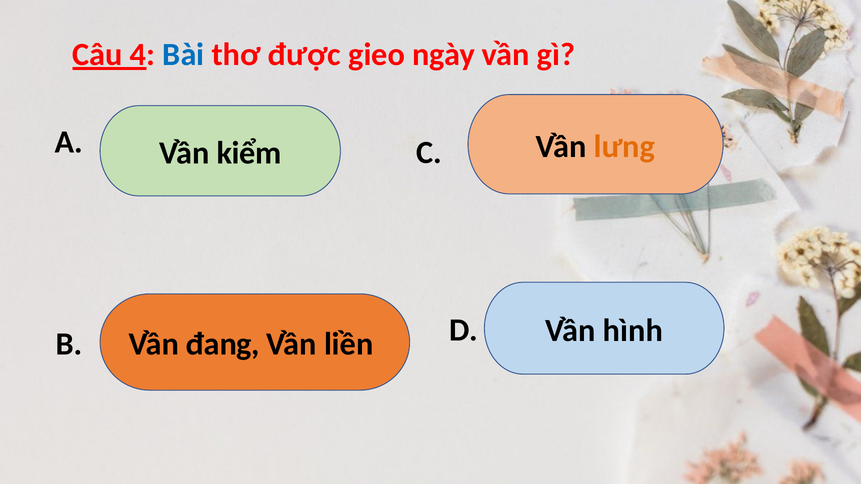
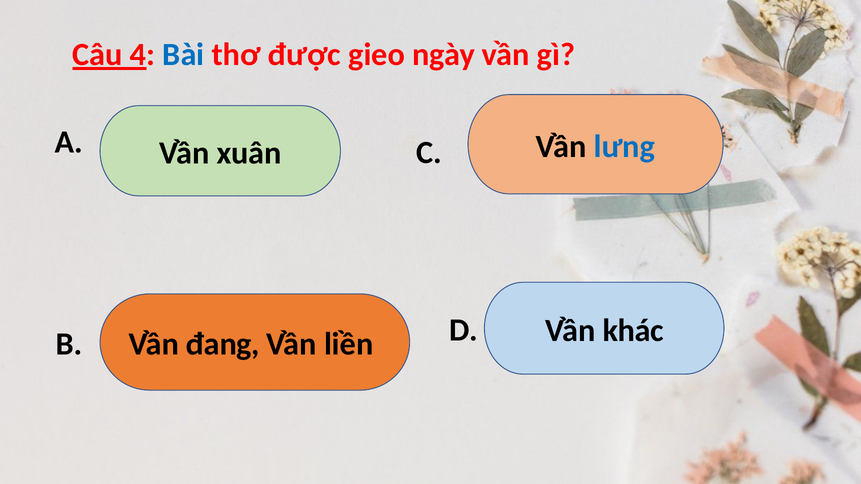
kiểm: kiểm -> xuân
lưng colour: orange -> blue
hình: hình -> khác
